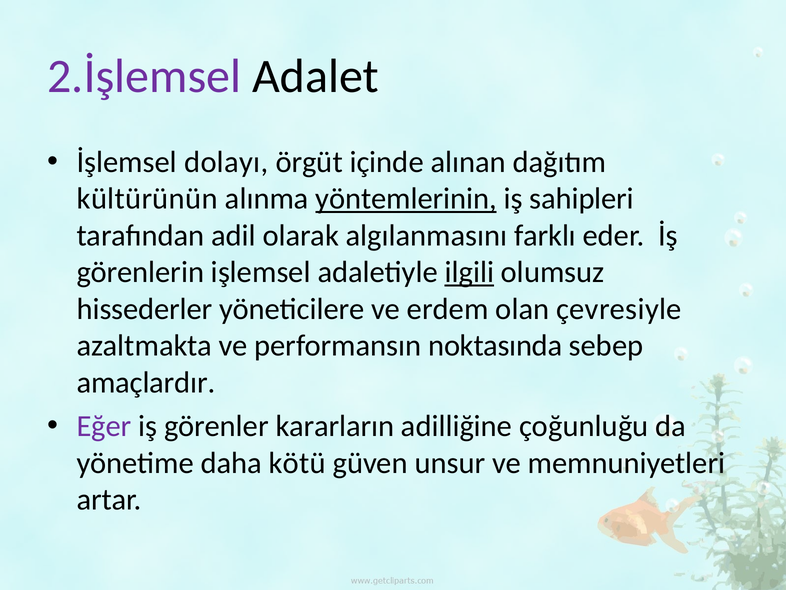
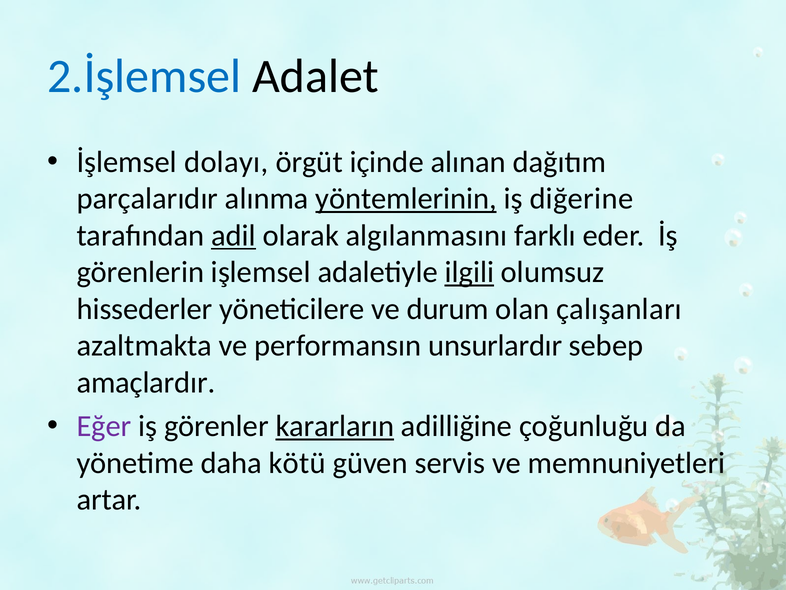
2.İşlemsel colour: purple -> blue
kültürünün: kültürünün -> parçalarıdır
sahipleri: sahipleri -> diğerine
adil underline: none -> present
erdem: erdem -> durum
çevresiyle: çevresiyle -> çalışanları
noktasında: noktasında -> unsurlardır
kararların underline: none -> present
unsur: unsur -> servis
